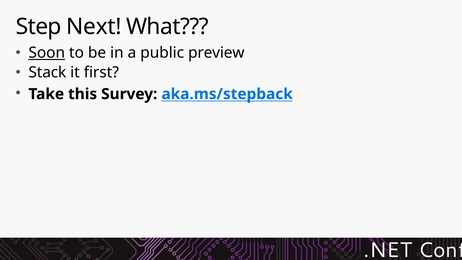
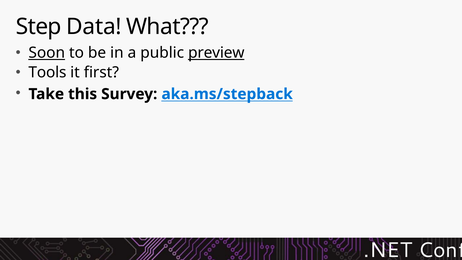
Next: Next -> Data
preview underline: none -> present
Stack: Stack -> Tools
